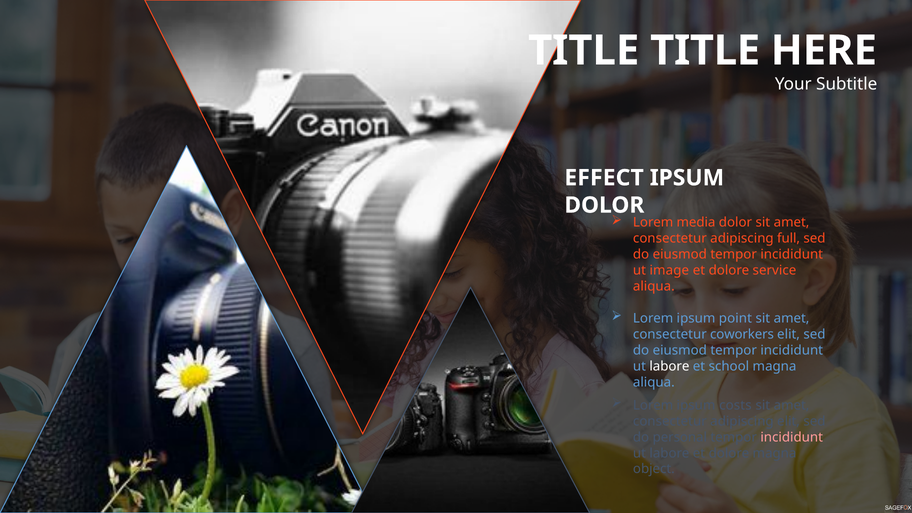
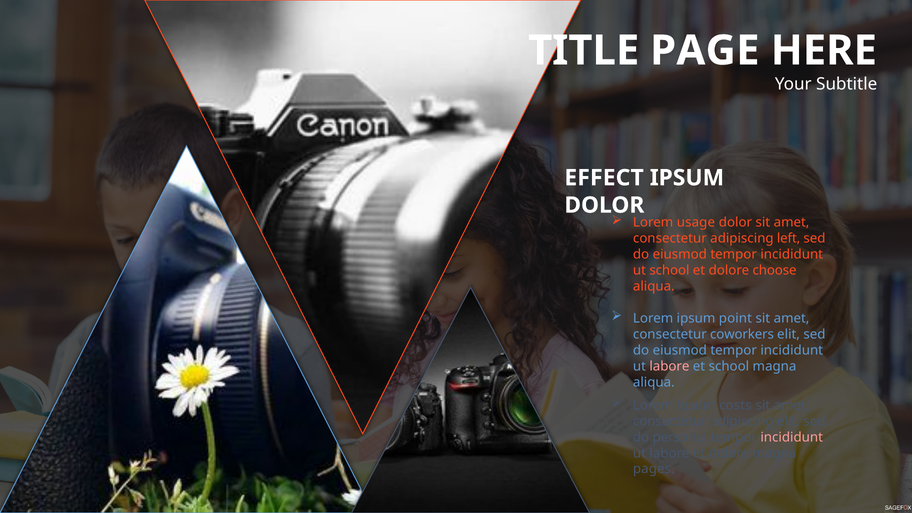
TITLE TITLE: TITLE -> PAGE
media: media -> usage
full: full -> left
ut image: image -> school
service: service -> choose
labore at (669, 366) colour: white -> pink
object: object -> pages
